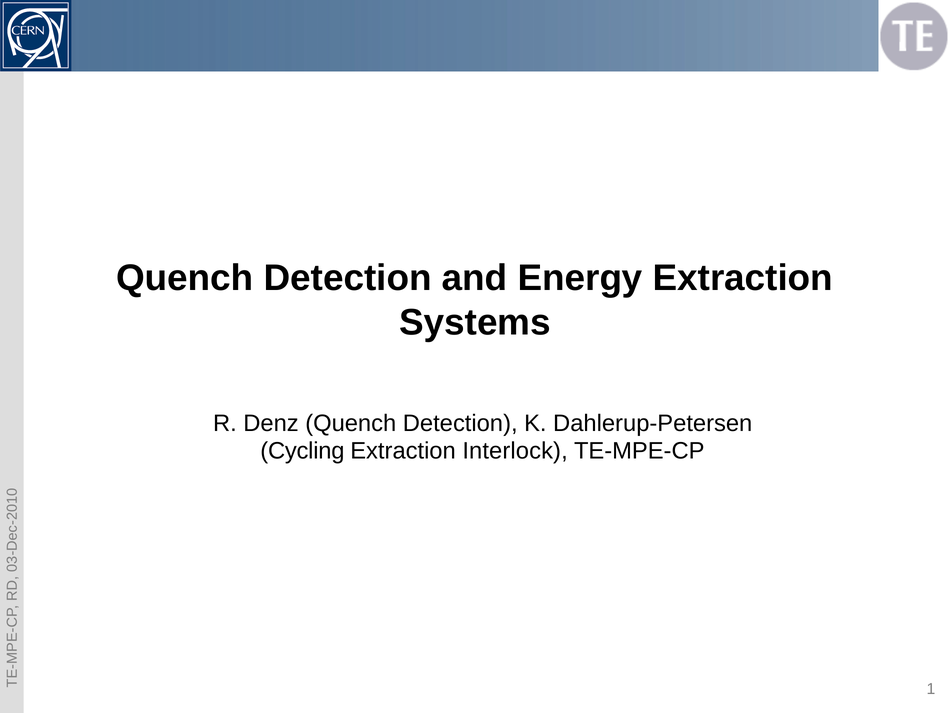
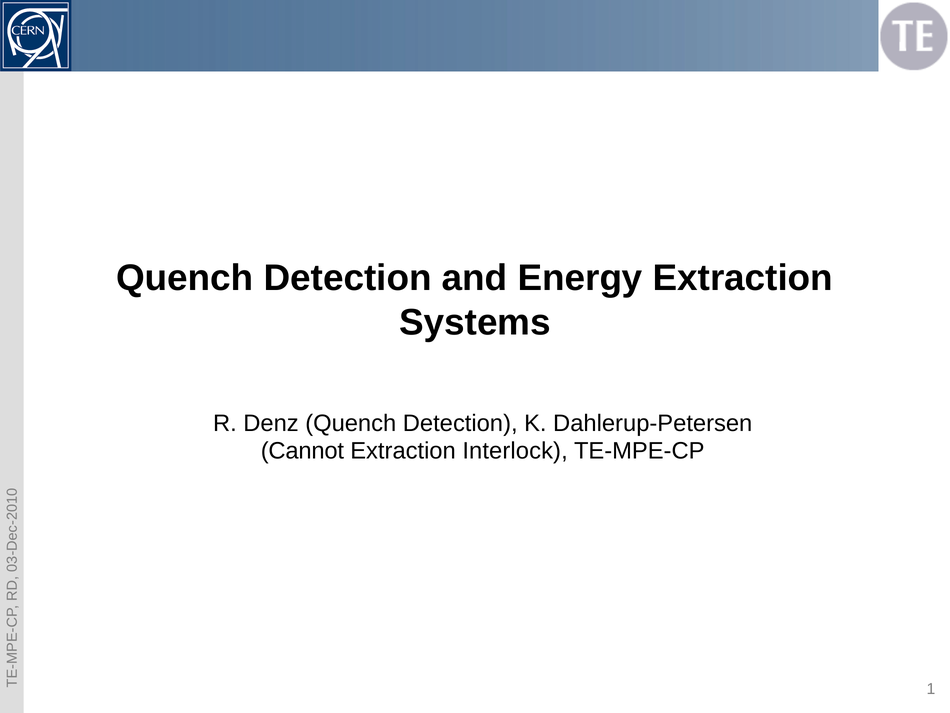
Cycling: Cycling -> Cannot
